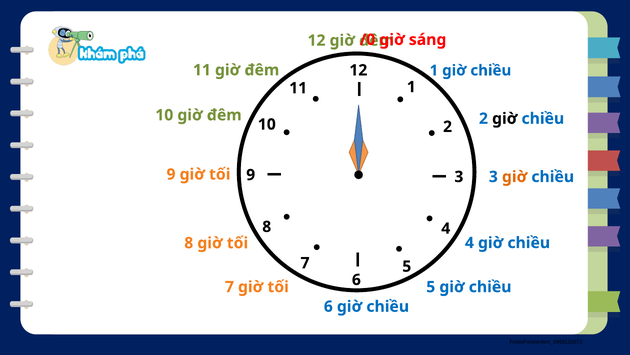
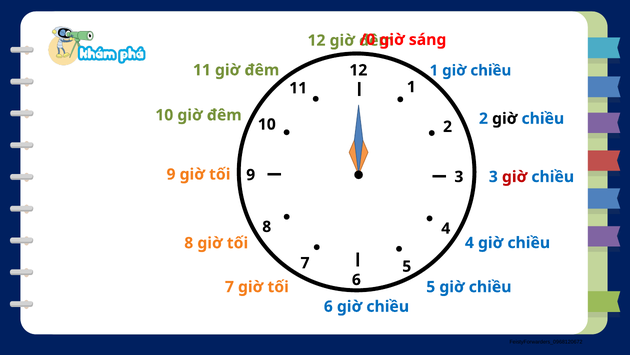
giờ at (515, 177) colour: orange -> red
